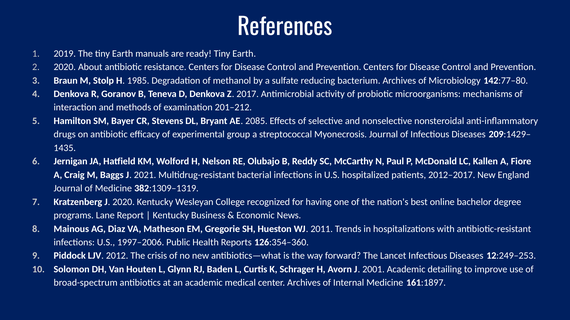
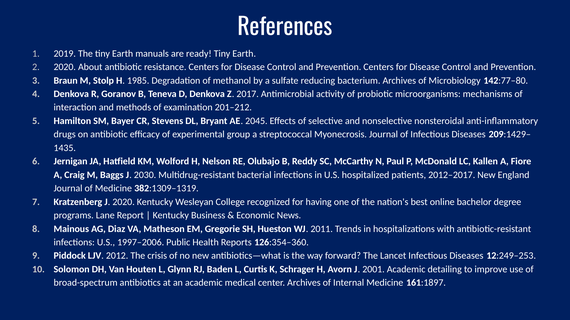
2085: 2085 -> 2045
2021: 2021 -> 2030
